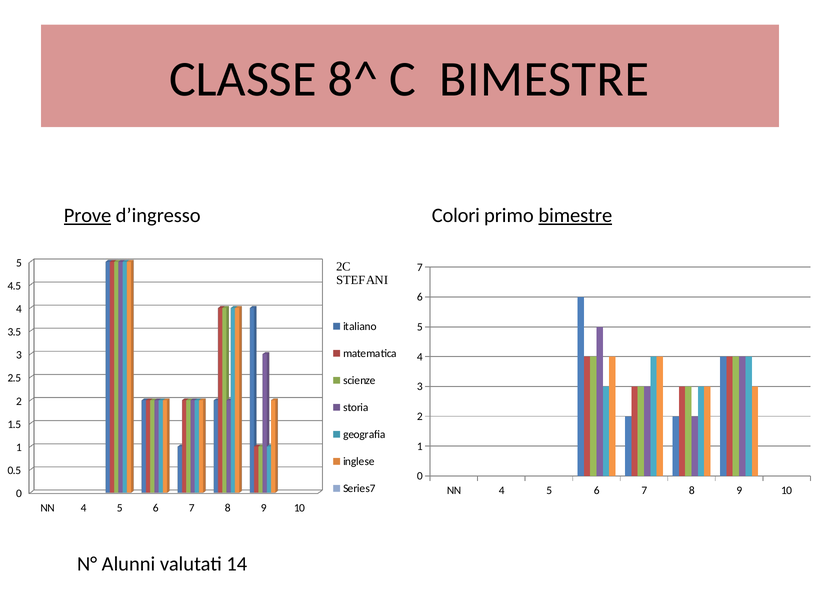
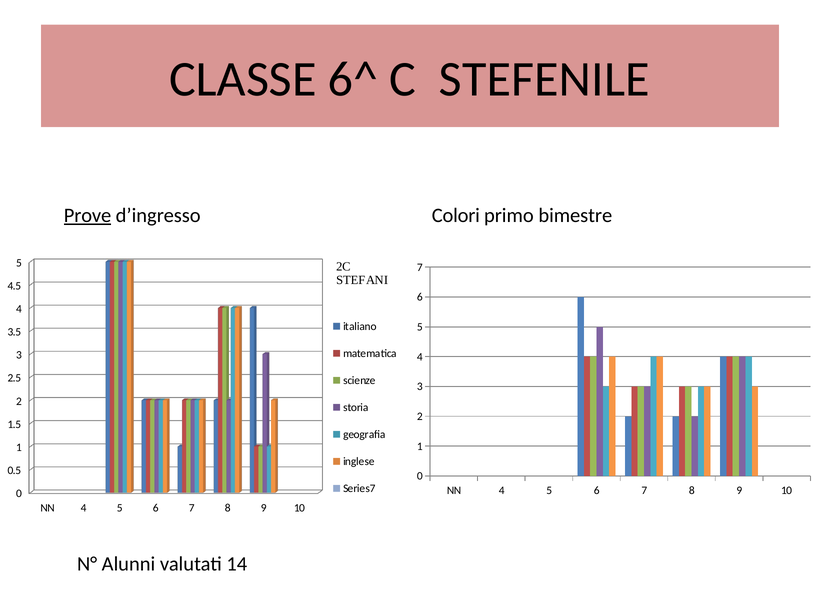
8^: 8^ -> 6^
C BIMESTRE: BIMESTRE -> STEFENILE
bimestre at (575, 215) underline: present -> none
